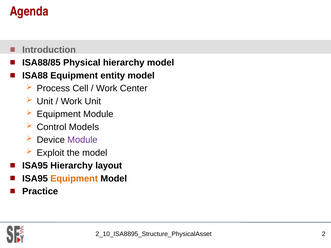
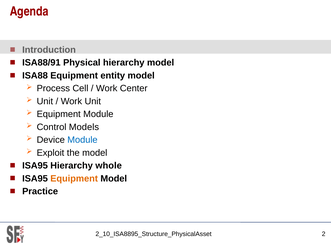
ISA88/85: ISA88/85 -> ISA88/91
Module at (82, 140) colour: purple -> blue
layout: layout -> whole
